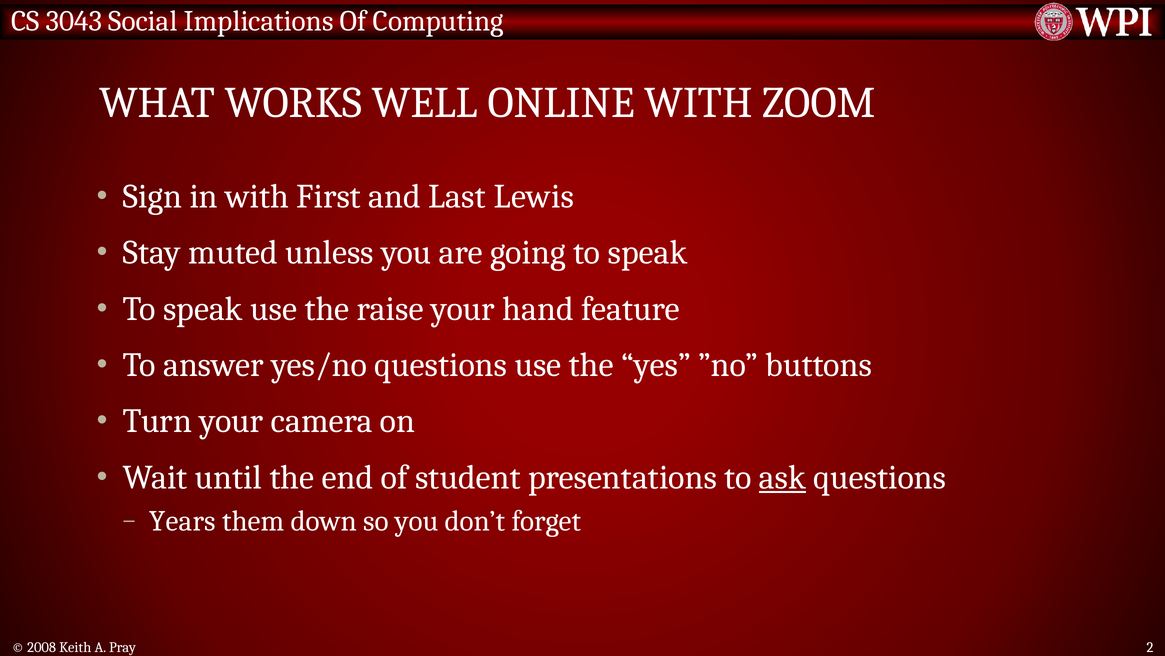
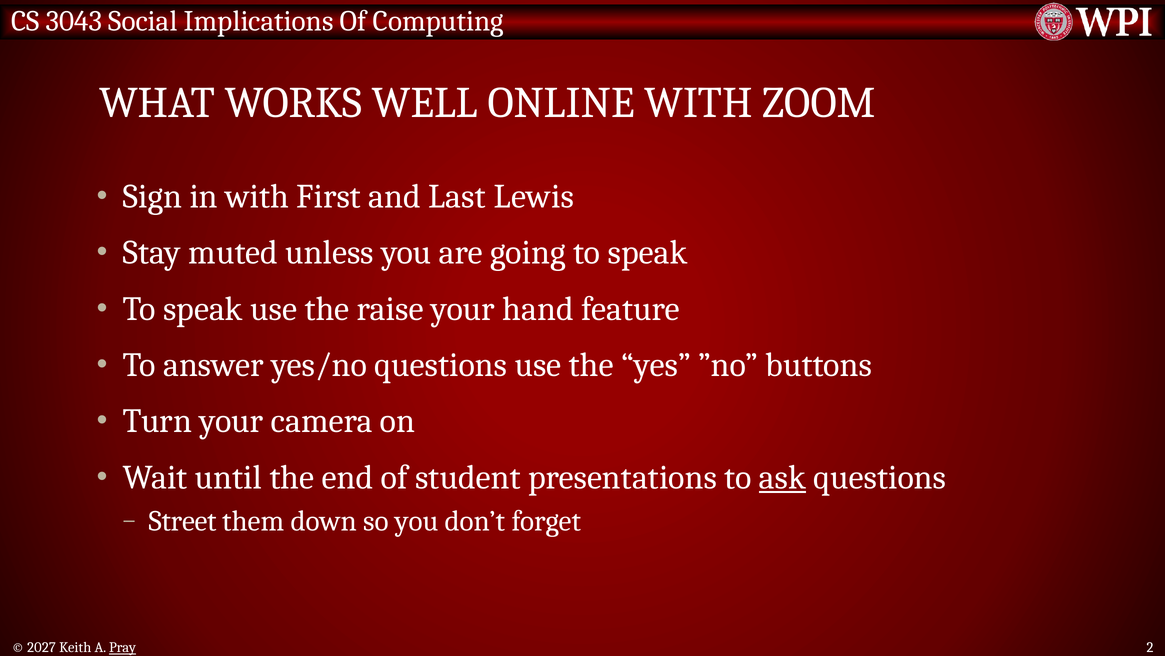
Years: Years -> Street
2008: 2008 -> 2027
Pray underline: none -> present
